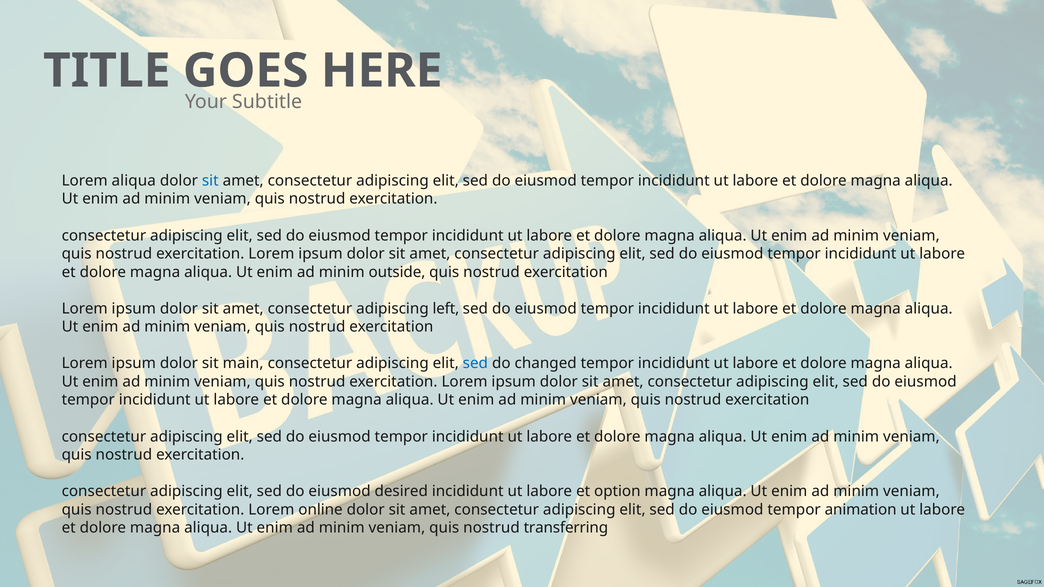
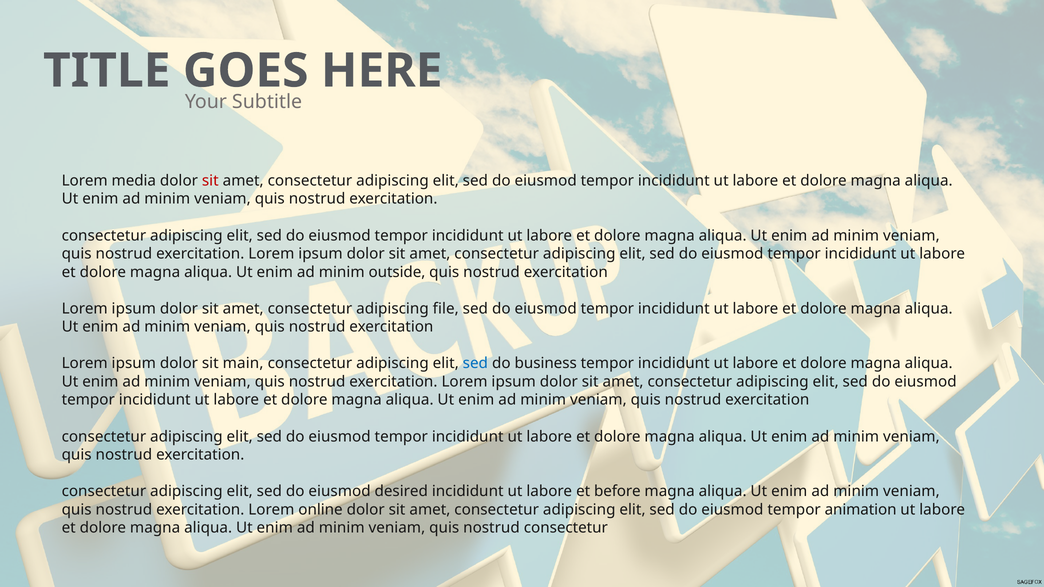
Lorem aliqua: aliqua -> media
sit at (210, 181) colour: blue -> red
left: left -> file
changed: changed -> business
option: option -> before
nostrud transferring: transferring -> consectetur
